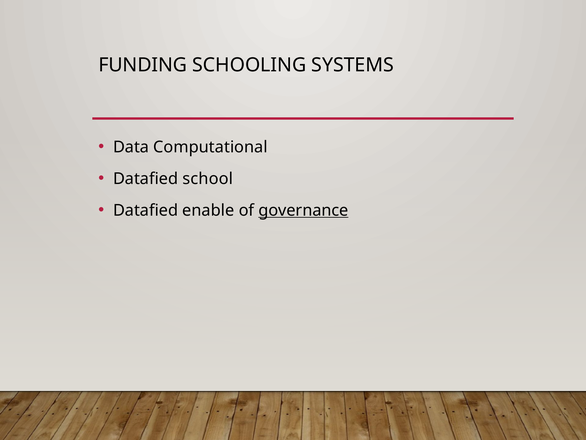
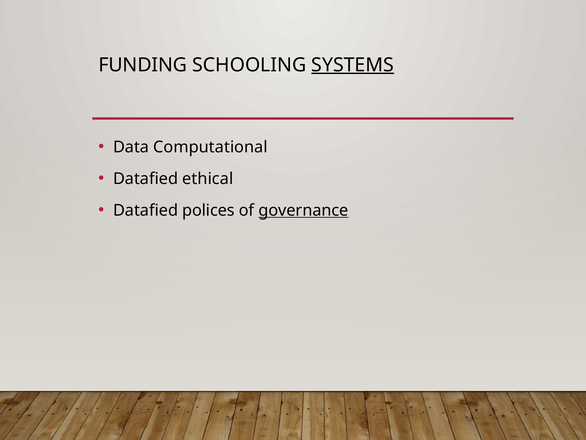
SYSTEMS underline: none -> present
school: school -> ethical
enable: enable -> polices
